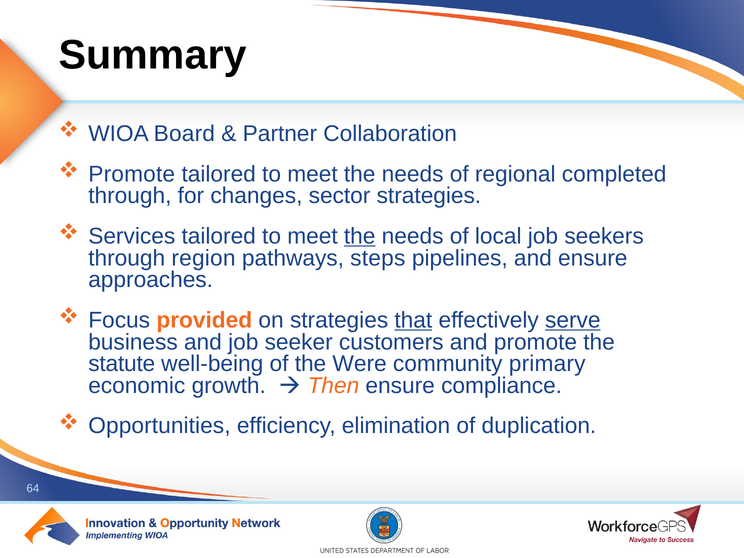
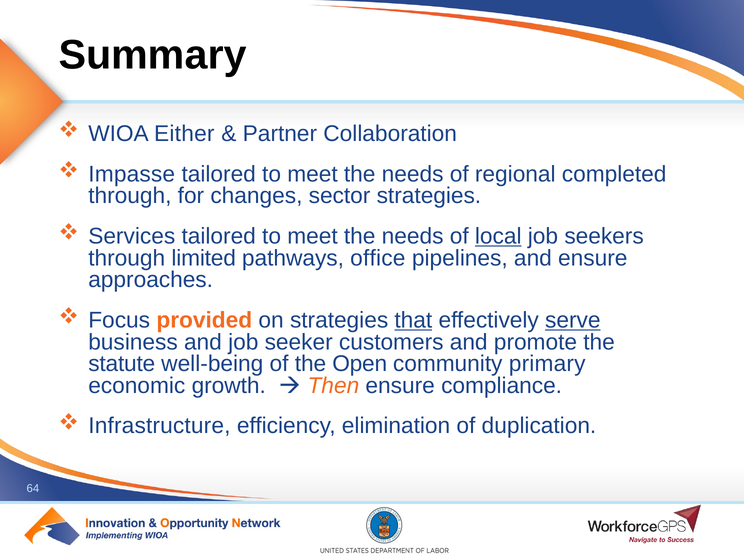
Board: Board -> Either
Promote at (132, 174): Promote -> Impasse
the at (360, 236) underline: present -> none
local underline: none -> present
region: region -> limited
steps: steps -> office
Were: Were -> Open
Opportunities: Opportunities -> Infrastructure
